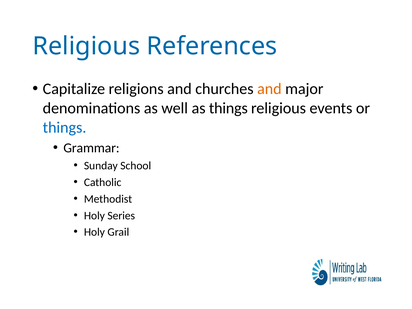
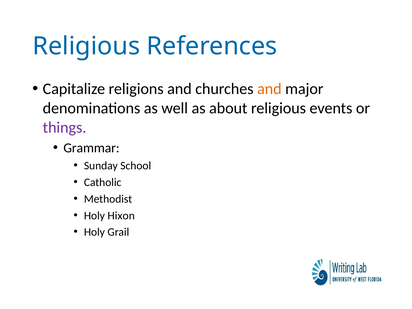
as things: things -> about
things at (65, 127) colour: blue -> purple
Series: Series -> Hixon
